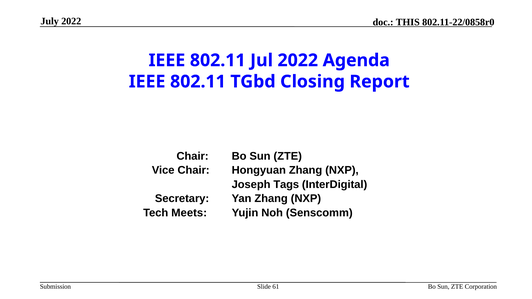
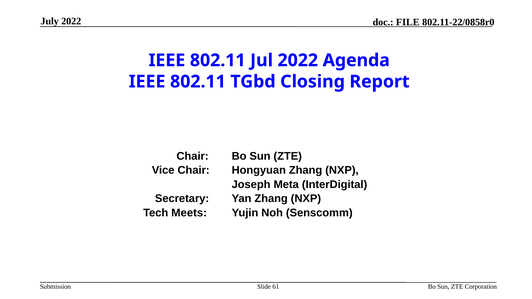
THIS: THIS -> FILE
Tags: Tags -> Meta
